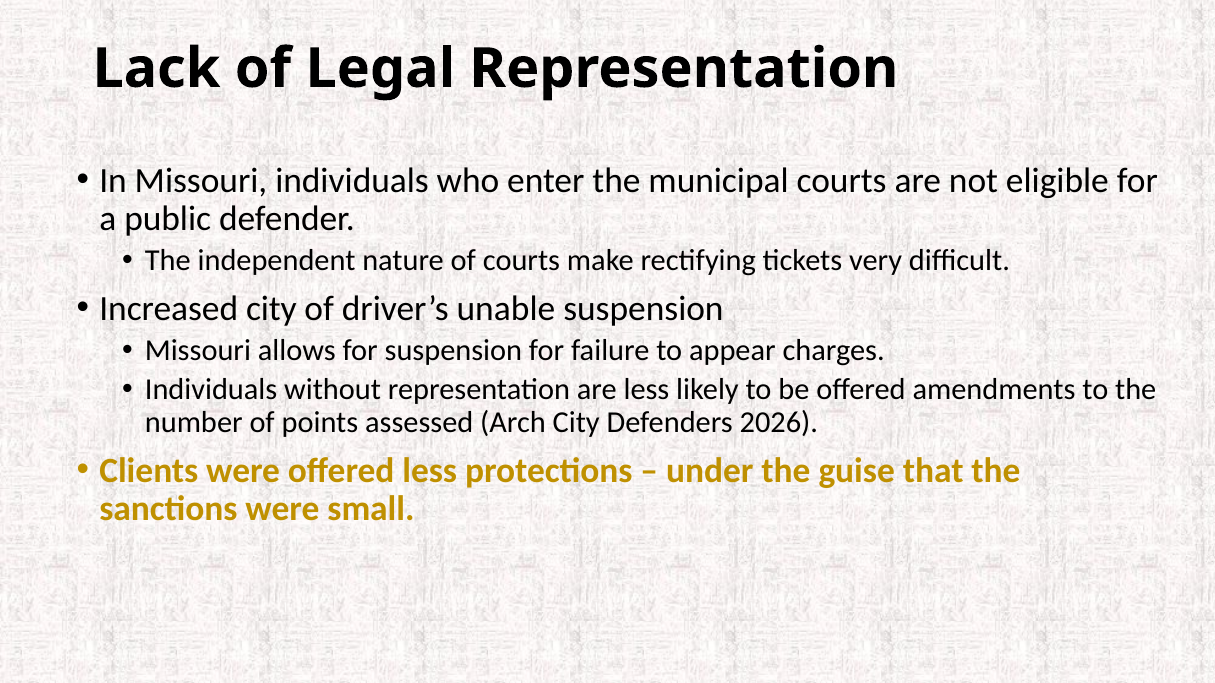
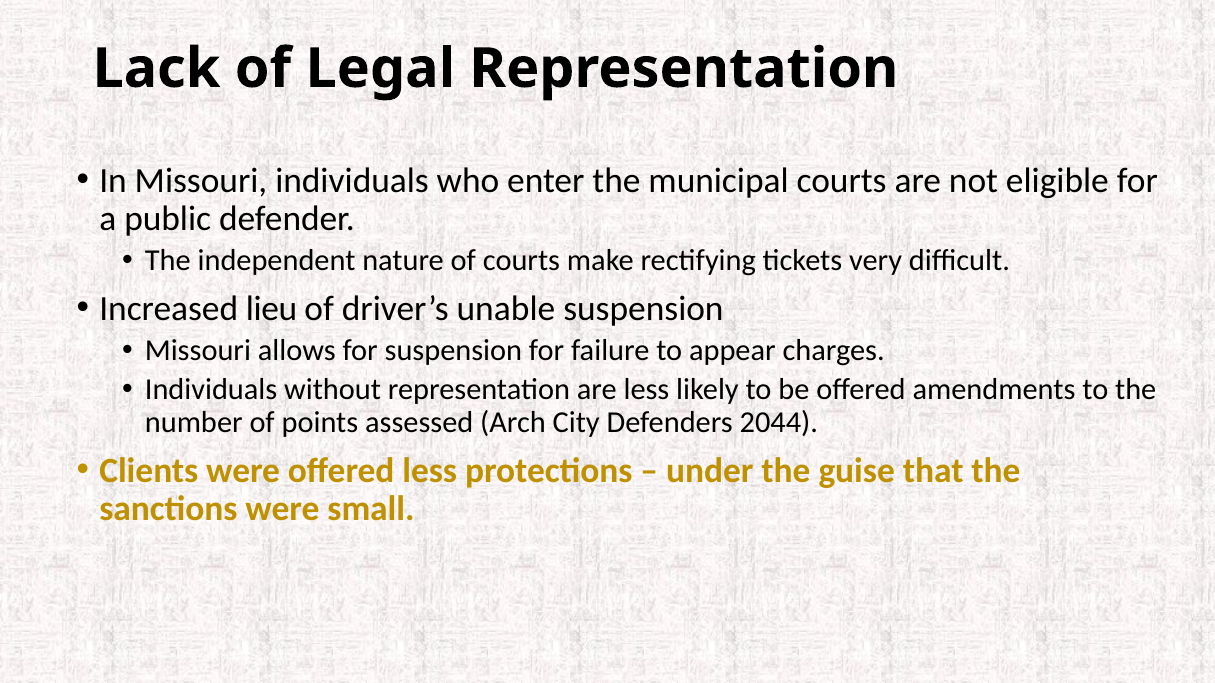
Increased city: city -> lieu
2026: 2026 -> 2044
